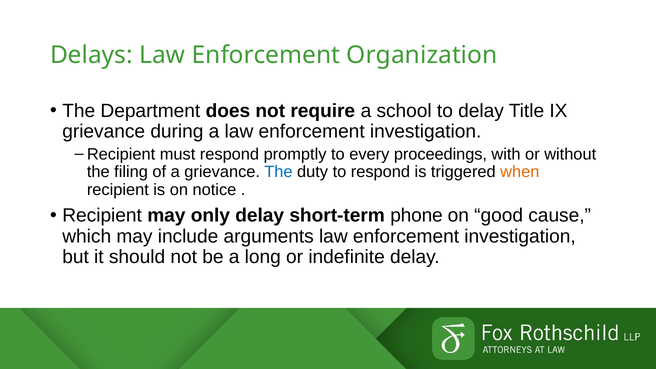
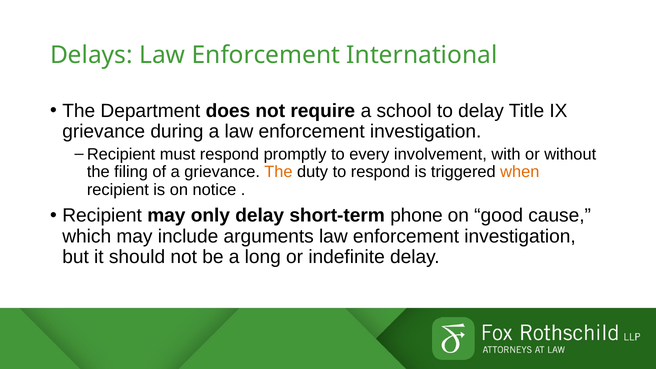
Organization: Organization -> International
proceedings: proceedings -> involvement
The at (278, 172) colour: blue -> orange
